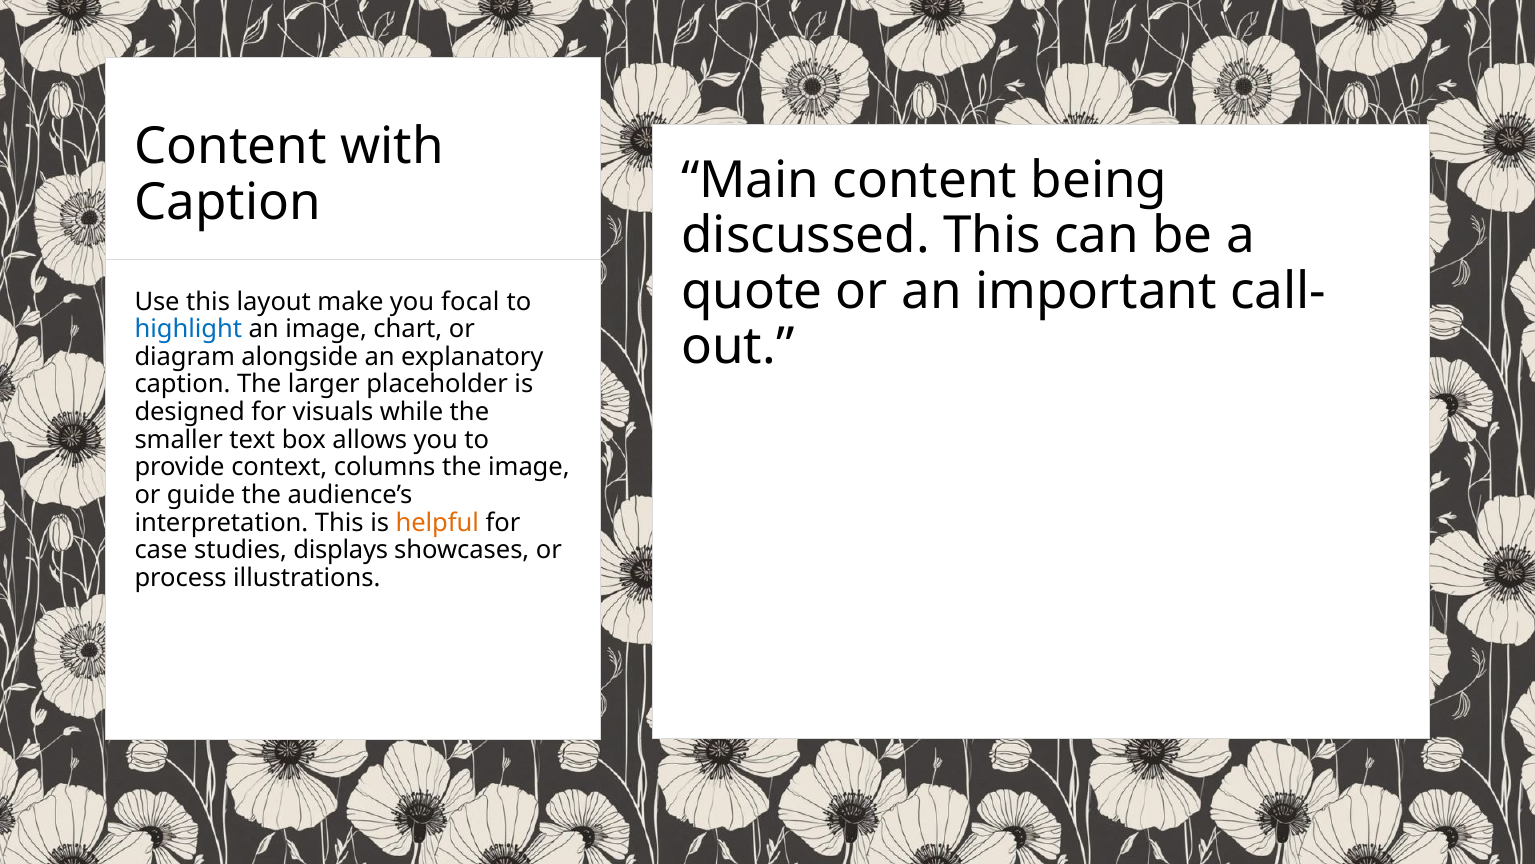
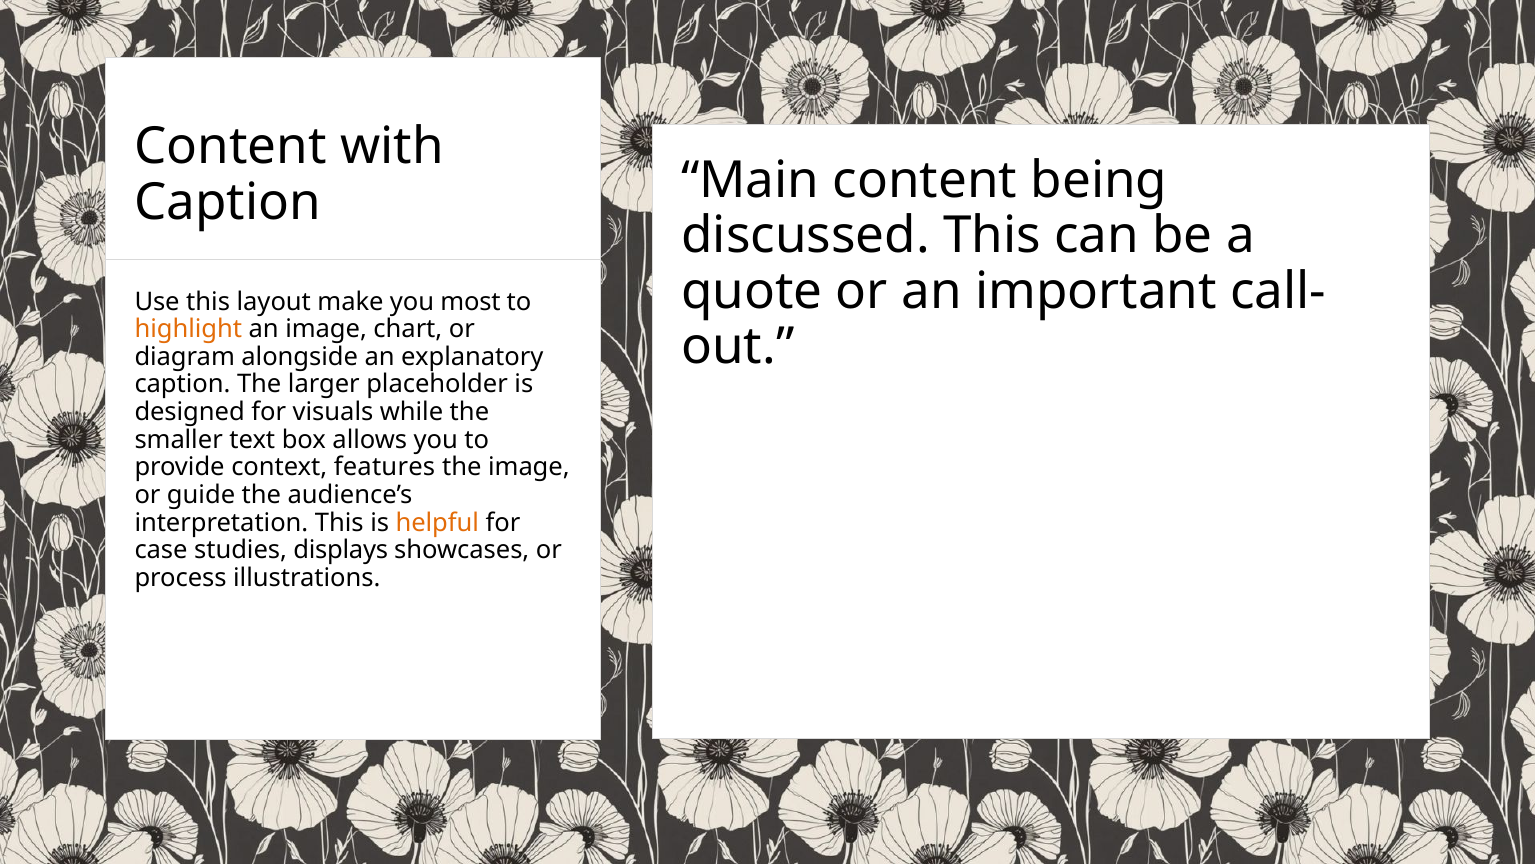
focal: focal -> most
highlight colour: blue -> orange
columns: columns -> features
